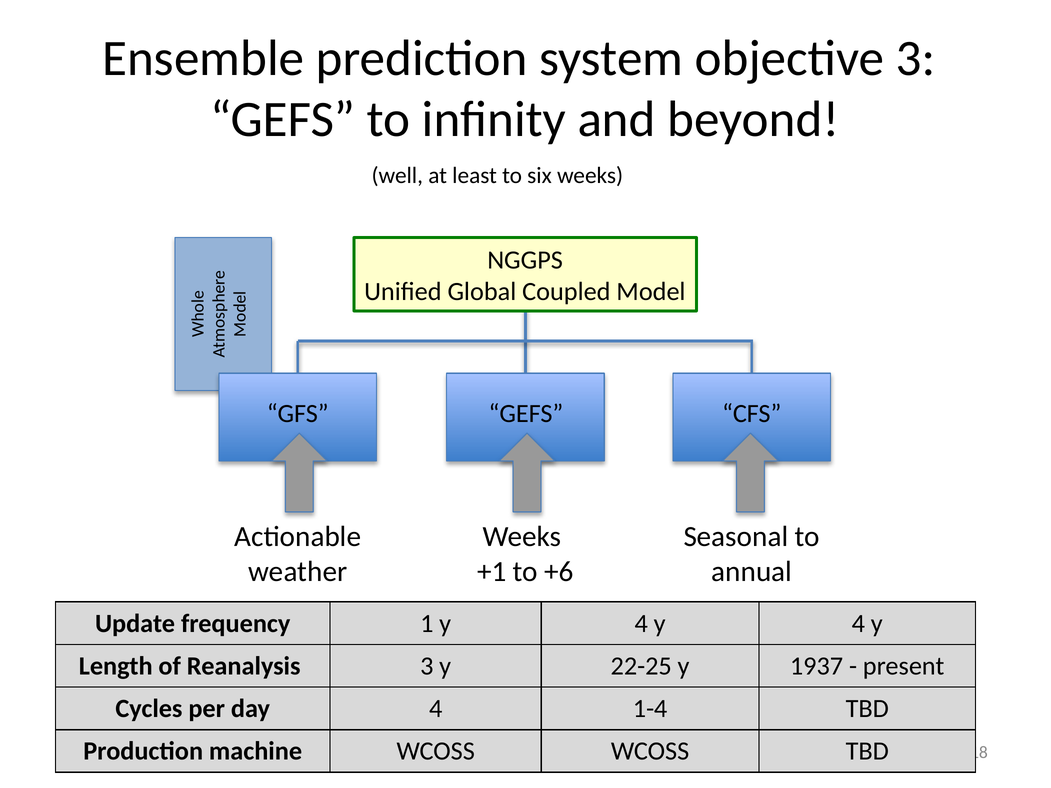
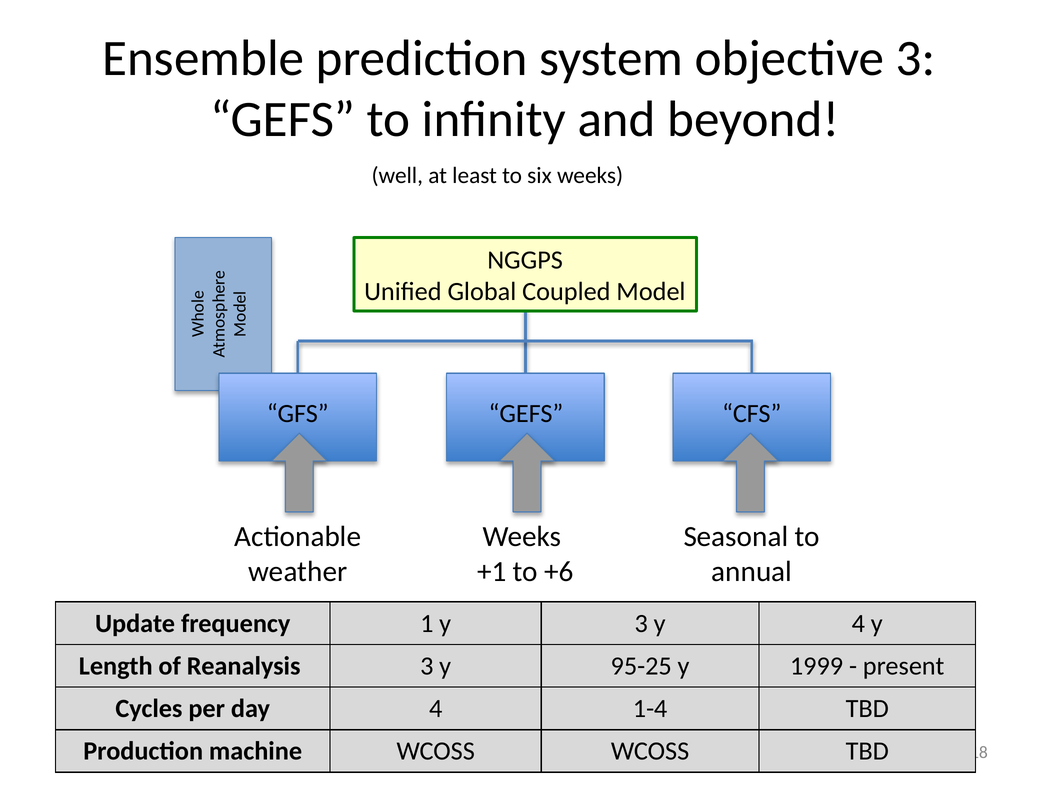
1 y 4: 4 -> 3
22-25: 22-25 -> 95-25
1937: 1937 -> 1999
